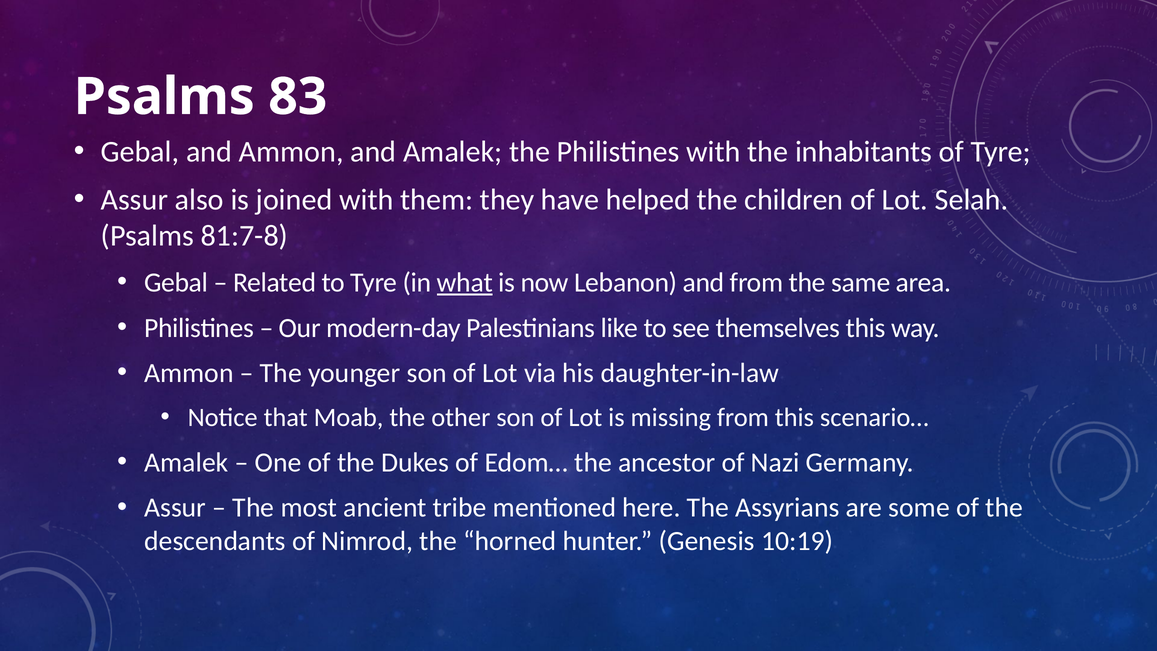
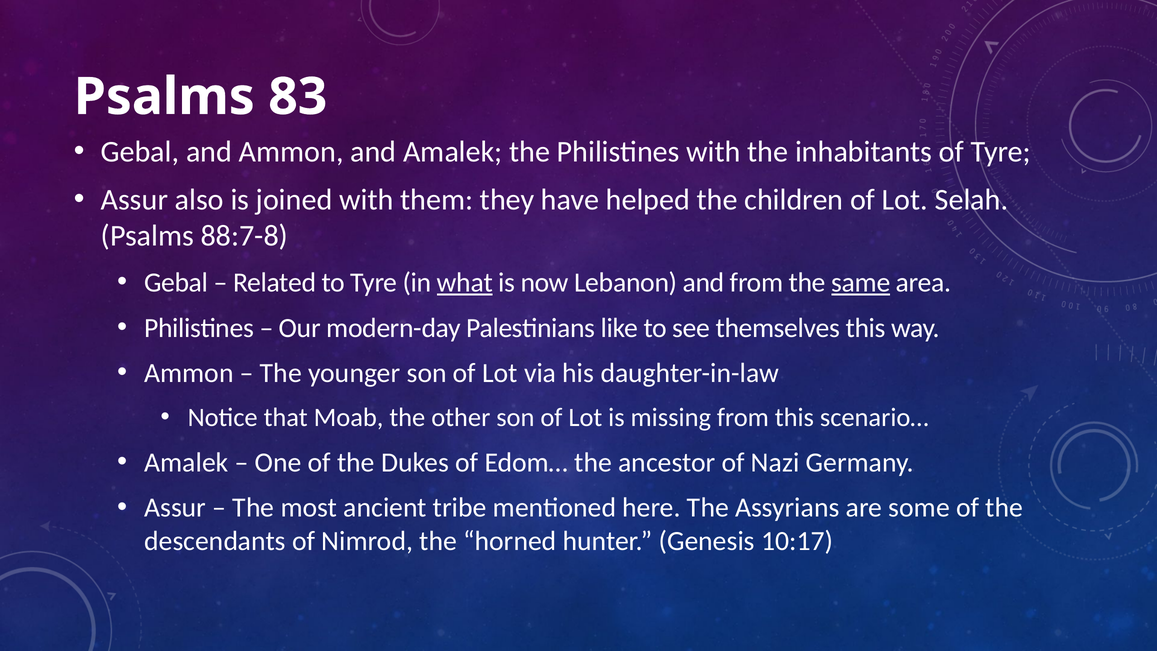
81:7-8: 81:7-8 -> 88:7-8
same underline: none -> present
10:19: 10:19 -> 10:17
